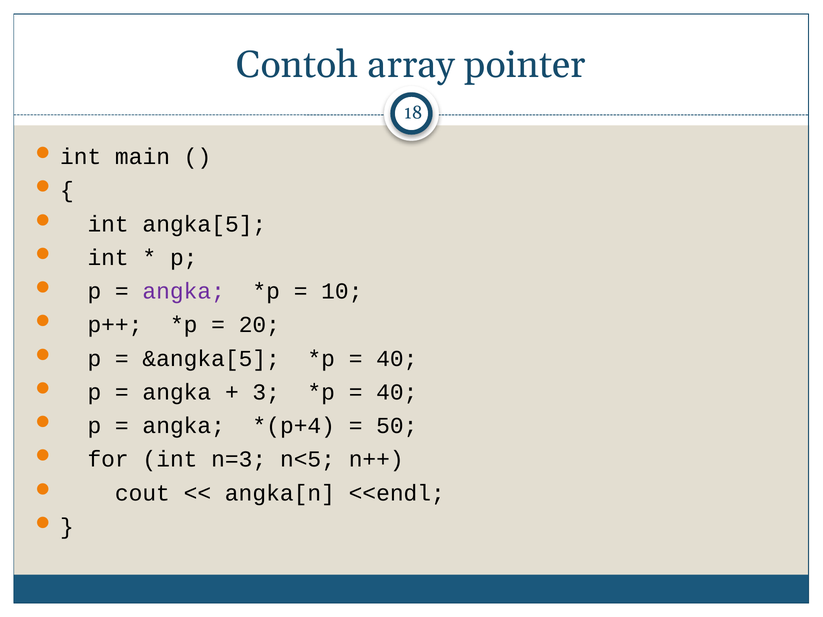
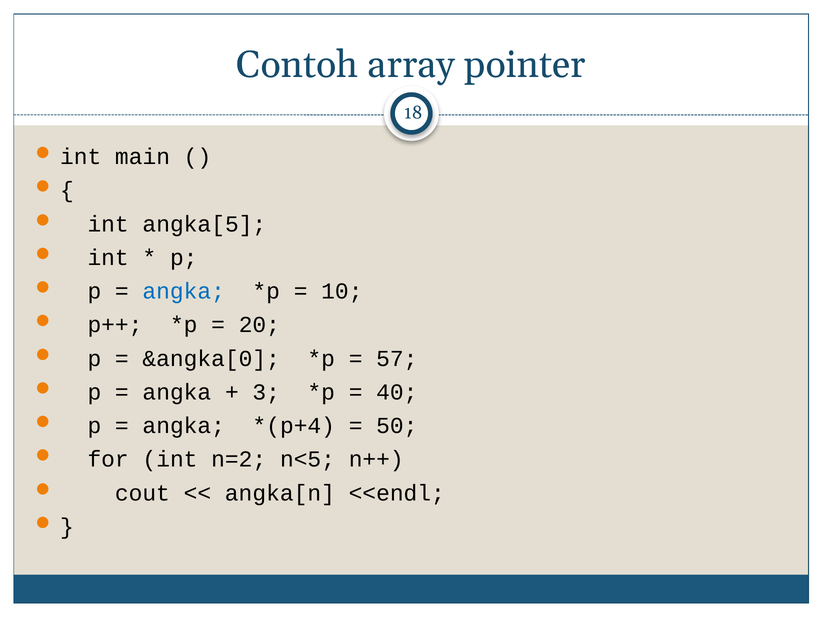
angka at (184, 291) colour: purple -> blue
&angka[5: &angka[5 -> &angka[0
40 at (397, 359): 40 -> 57
n=3: n=3 -> n=2
